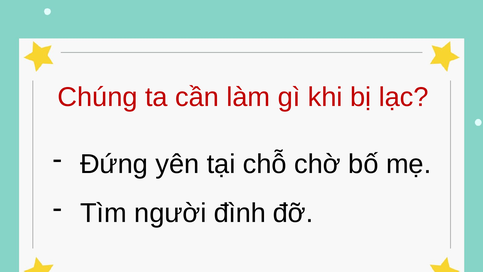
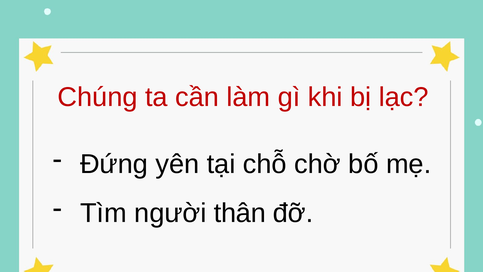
đình: đình -> thân
